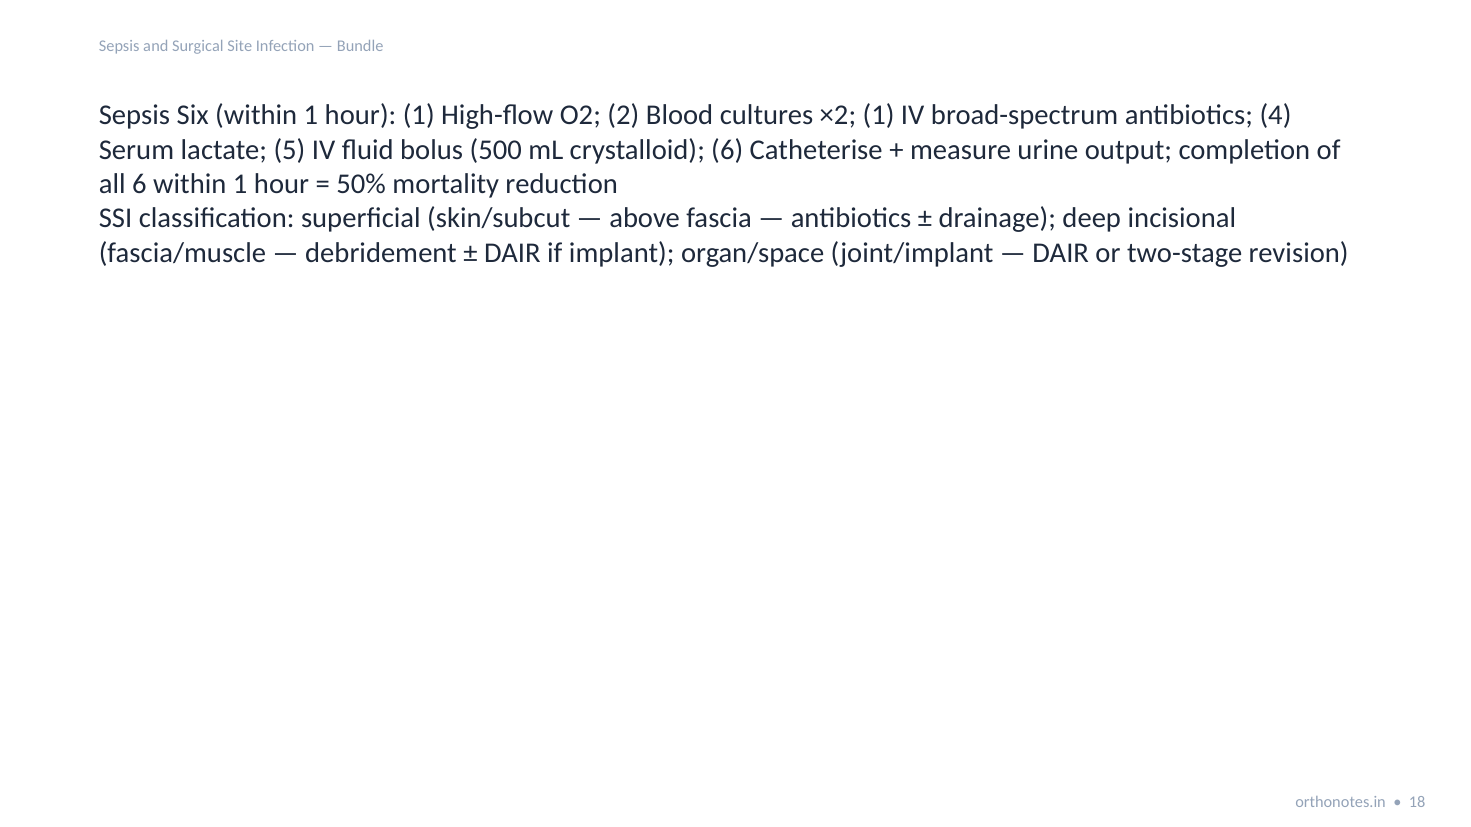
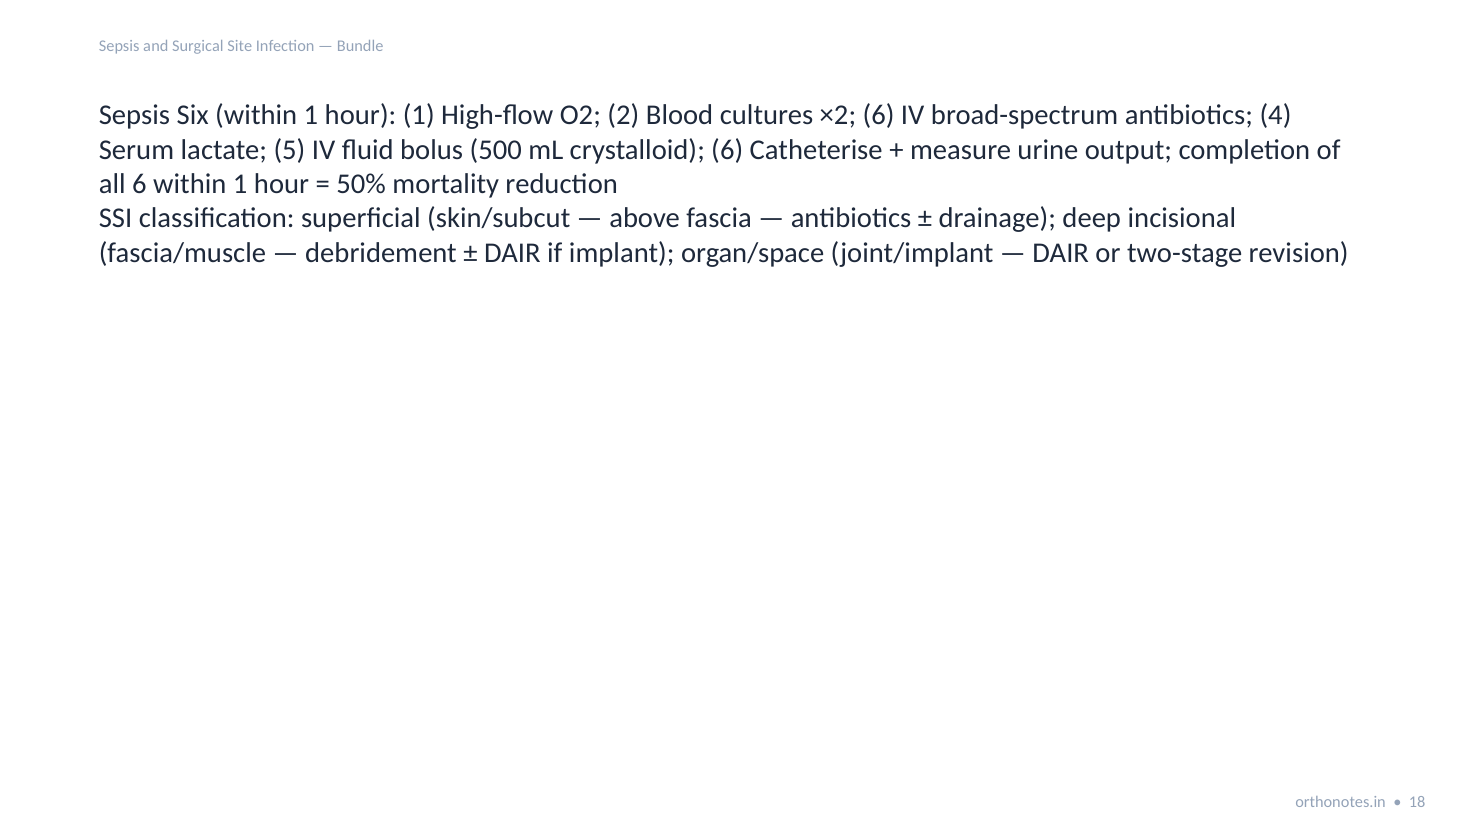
×2 1: 1 -> 6
